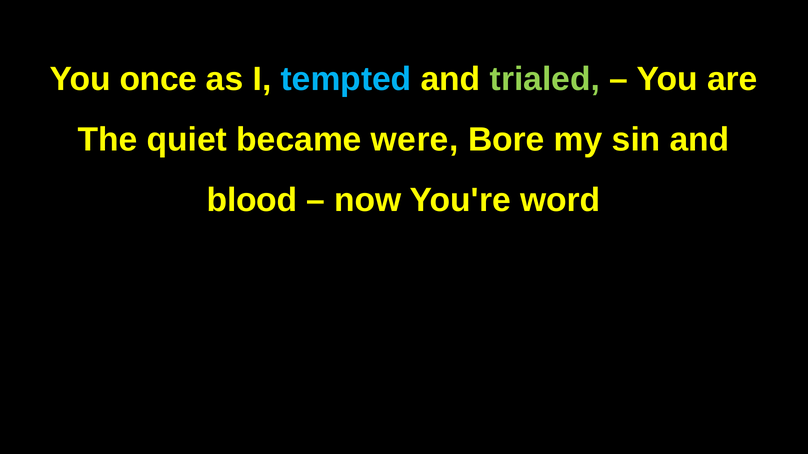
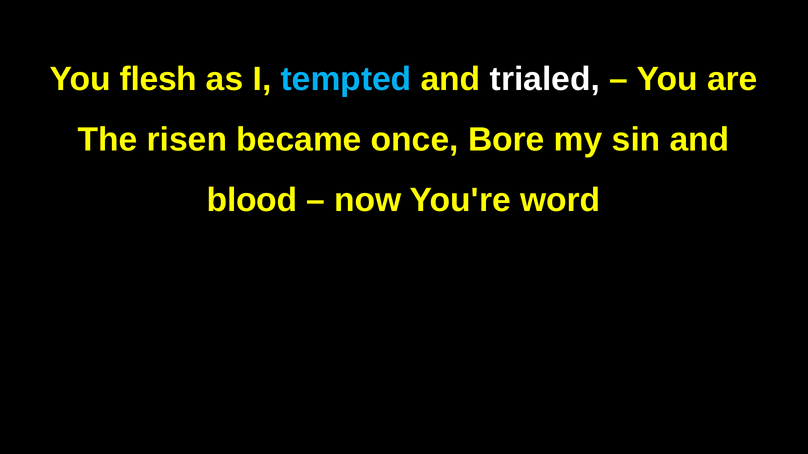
once: once -> flesh
trialed colour: light green -> white
quiet: quiet -> risen
were: were -> once
